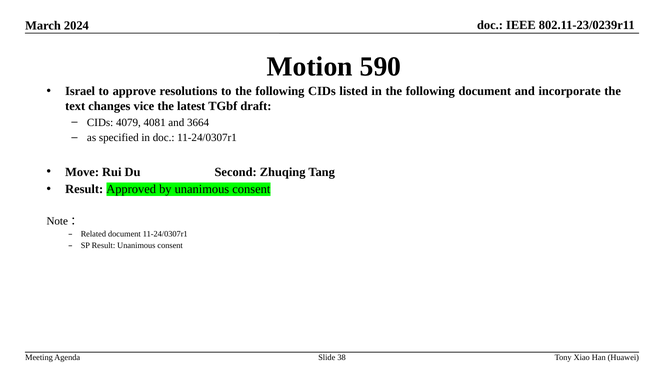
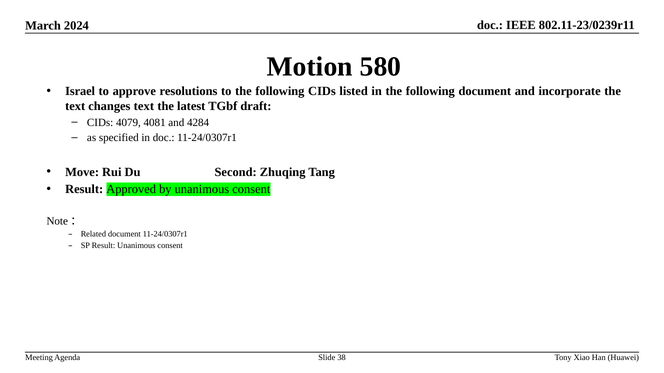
590: 590 -> 580
changes vice: vice -> text
3664: 3664 -> 4284
